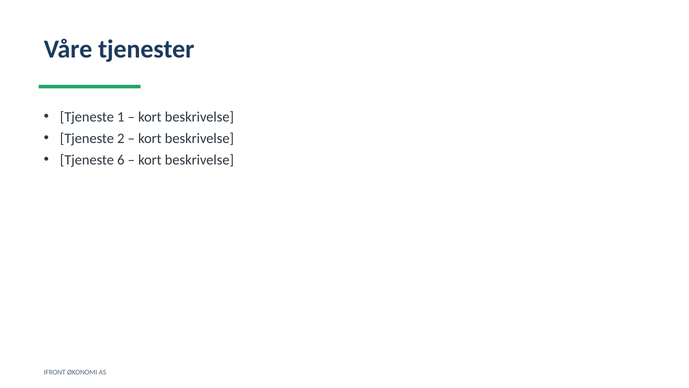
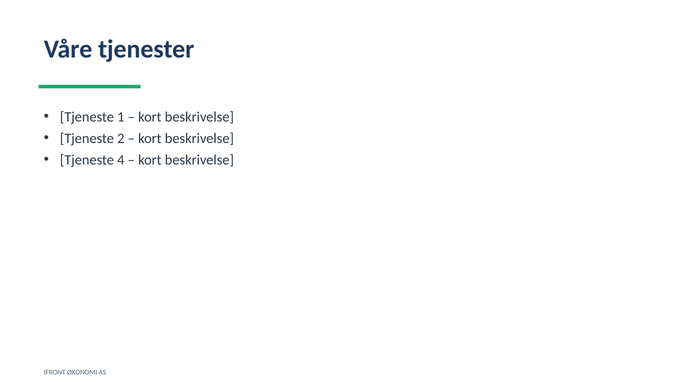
6: 6 -> 4
